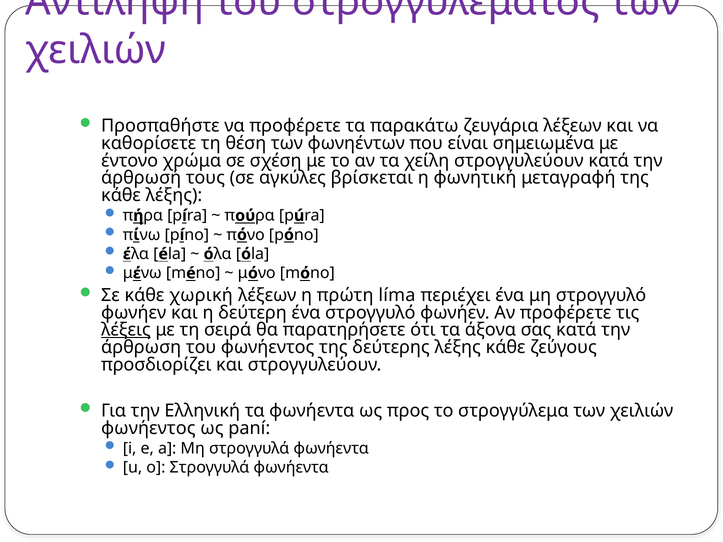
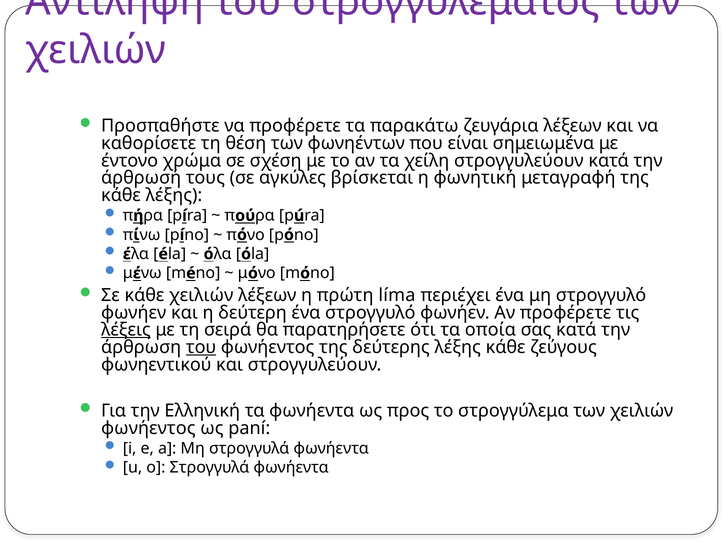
κάθε χωρική: χωρική -> χειλιών
άξονα: άξονα -> οποία
του at (201, 347) underline: none -> present
προσδιορίζει: προσδιορίζει -> φωνηεντικού
